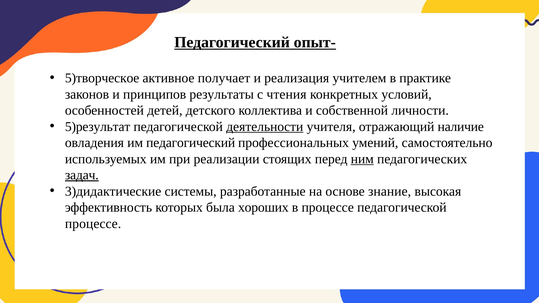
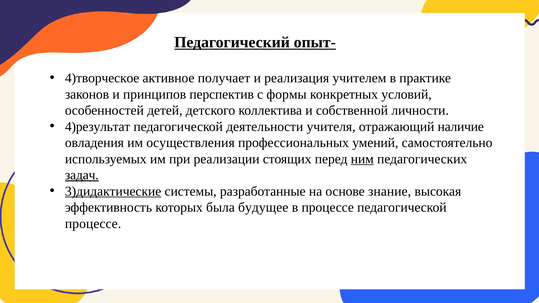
5)творческое: 5)творческое -> 4)творческое
результаты: результаты -> перспектив
чтения: чтения -> формы
5)результат: 5)результат -> 4)результат
деятельности underline: present -> none
им педагогический: педагогический -> осуществления
3)дидактические underline: none -> present
хороших: хороших -> будущее
